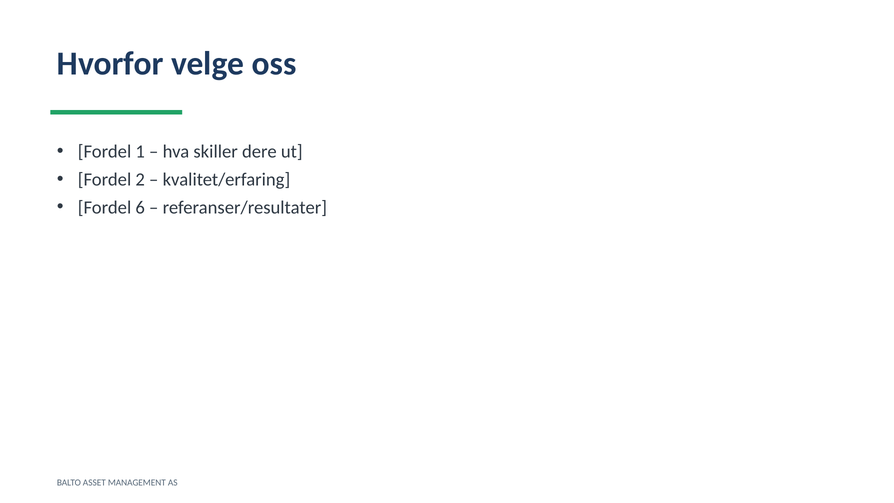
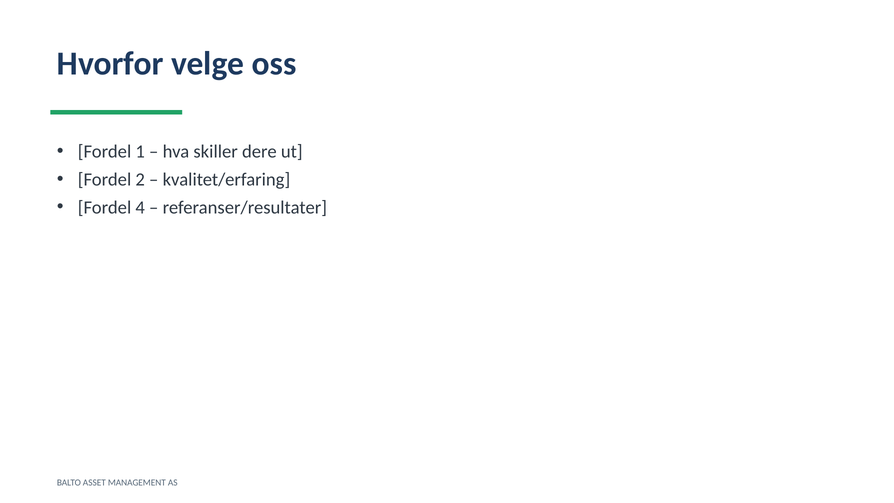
6: 6 -> 4
